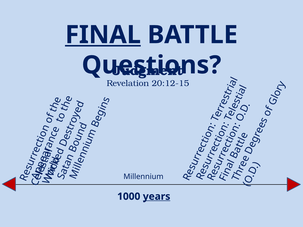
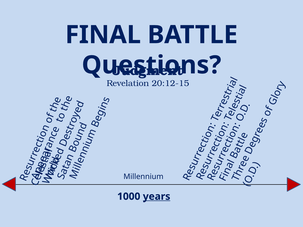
FINAL underline: present -> none
